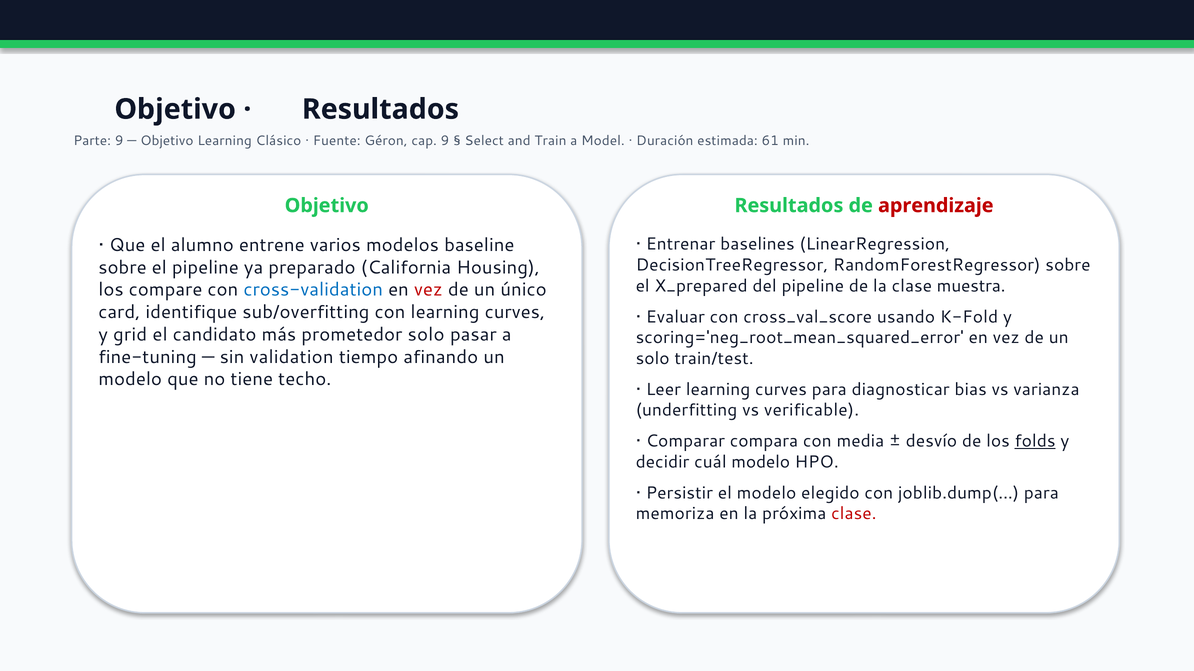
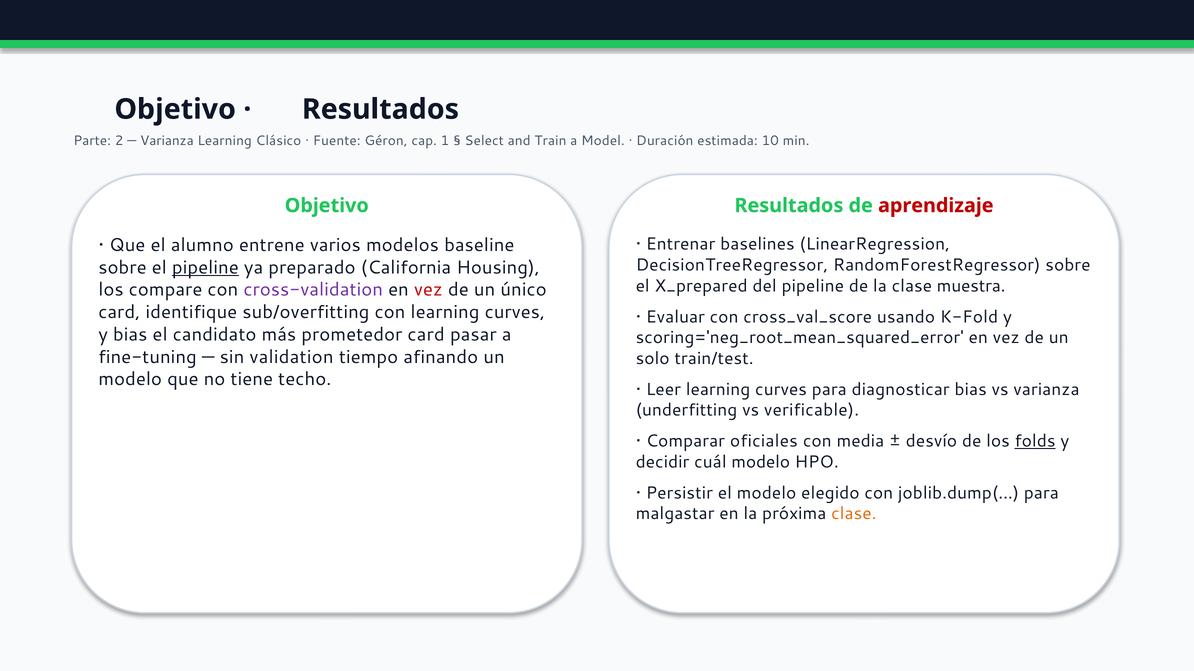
Parte 9: 9 -> 2
Objetivo at (167, 141): Objetivo -> Varianza
cap 9: 9 -> 1
61: 61 -> 10
pipeline at (205, 268) underline: none -> present
cross-validation colour: blue -> purple
y grid: grid -> bias
prometedor solo: solo -> card
compara: compara -> oficiales
memoriza: memoriza -> malgastar
clase at (854, 514) colour: red -> orange
